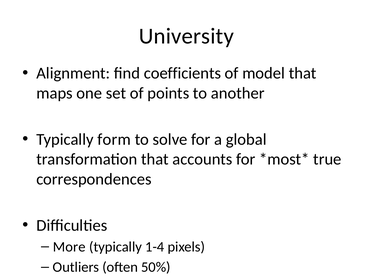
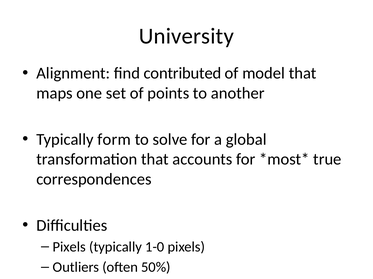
coefficients: coefficients -> contributed
More at (69, 247): More -> Pixels
1-4: 1-4 -> 1-0
